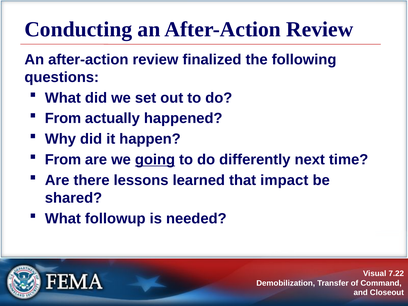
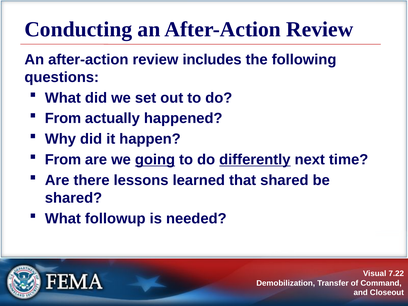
finalized: finalized -> includes
differently underline: none -> present
that impact: impact -> shared
